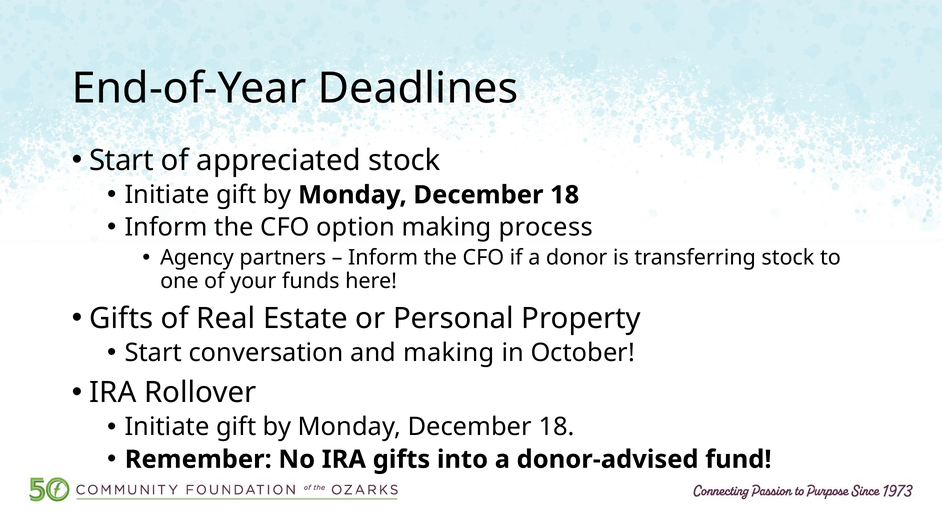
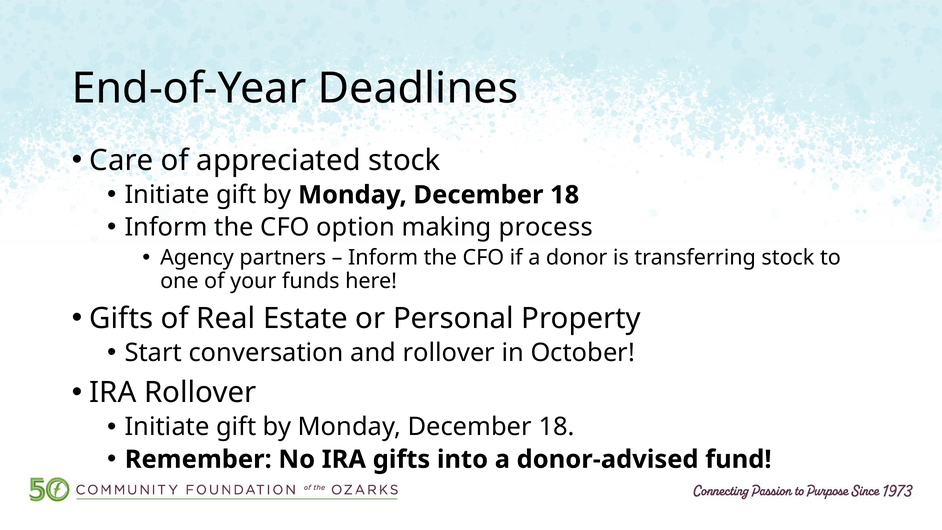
Start at (122, 160): Start -> Care
and making: making -> rollover
